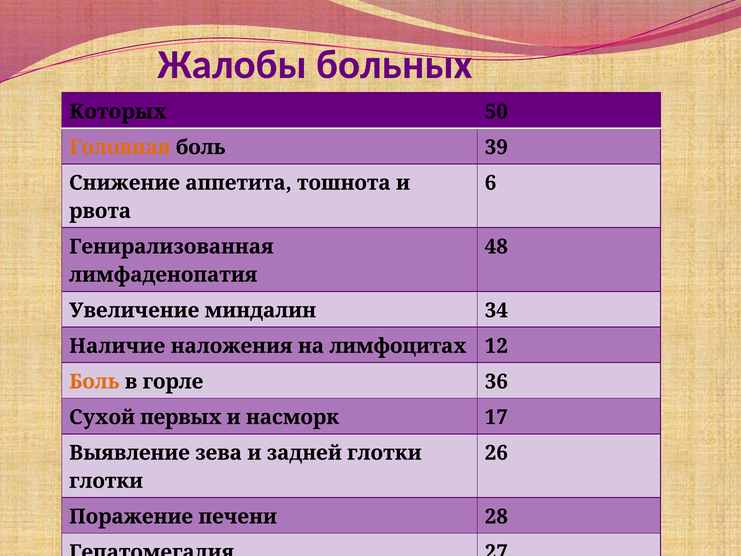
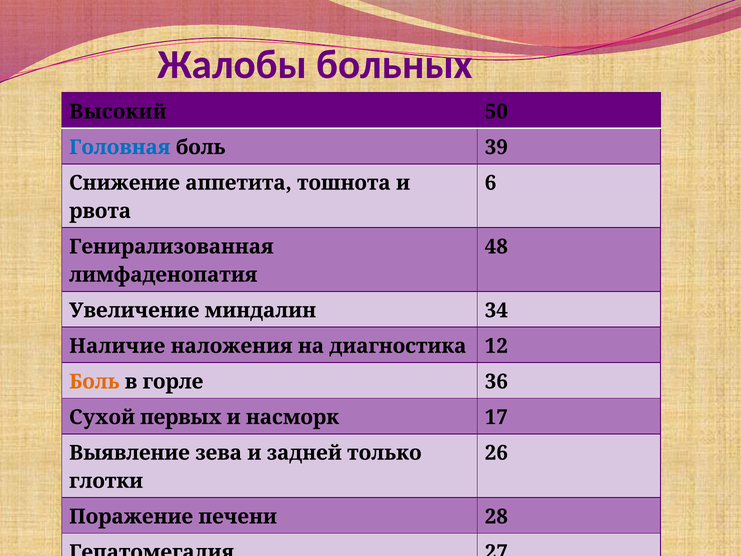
Которых: Которых -> Высокий
Головная colour: orange -> blue
лимфоцитах: лимфоцитах -> диагностика
задней глотки: глотки -> только
